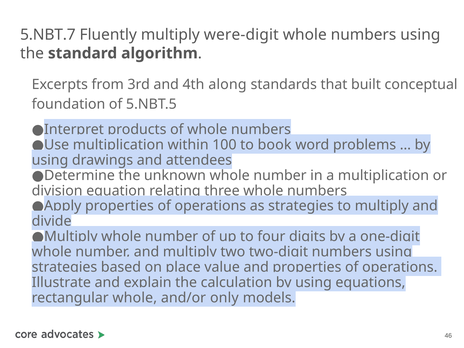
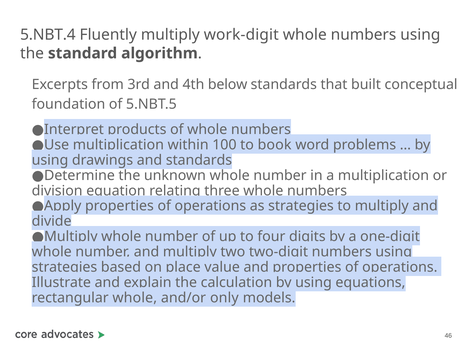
5.NBT.7: 5.NBT.7 -> 5.NBT.4
were-digit: were-digit -> work-digit
along: along -> below
and attendees: attendees -> standards
